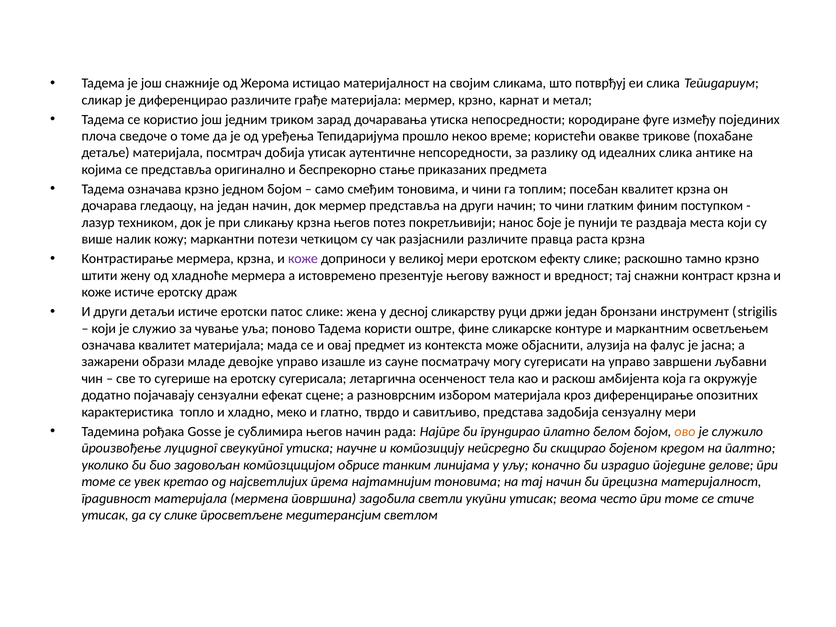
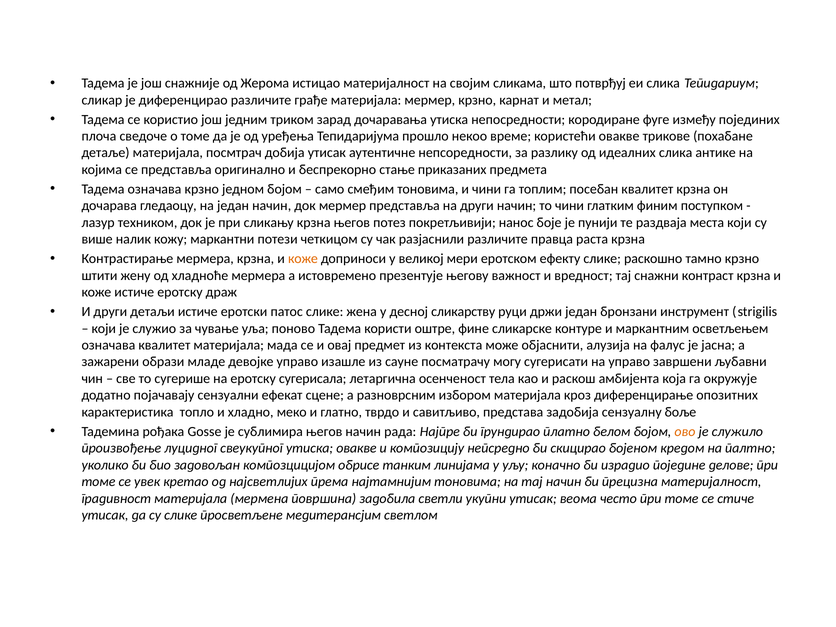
коже at (303, 259) colour: purple -> orange
сензуалну мери: мери -> боље
утиска научне: научне -> овакве
